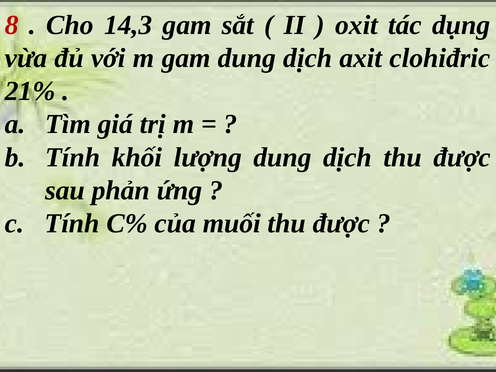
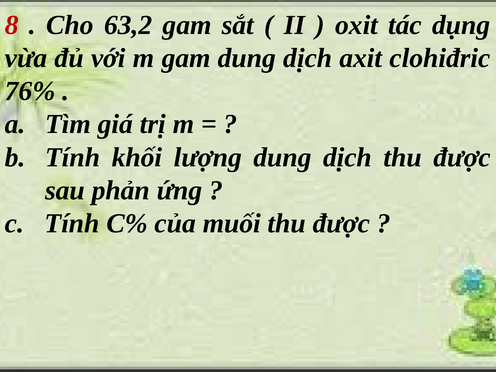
14,3: 14,3 -> 63,2
21%: 21% -> 76%
